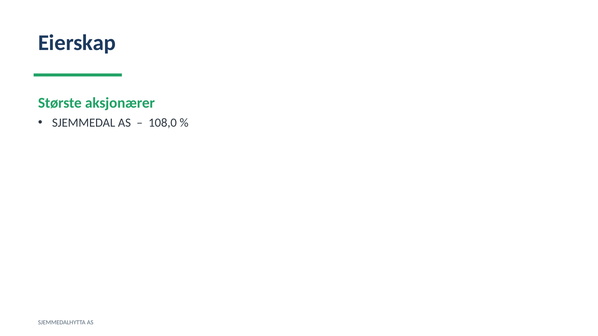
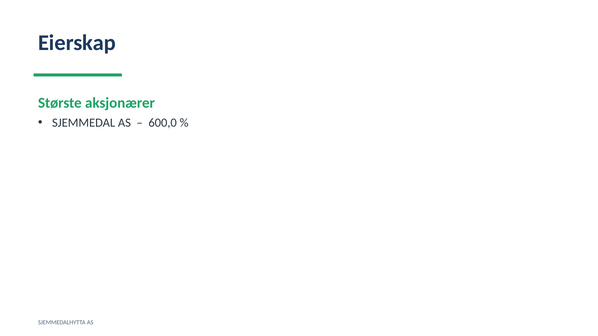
108,0: 108,0 -> 600,0
